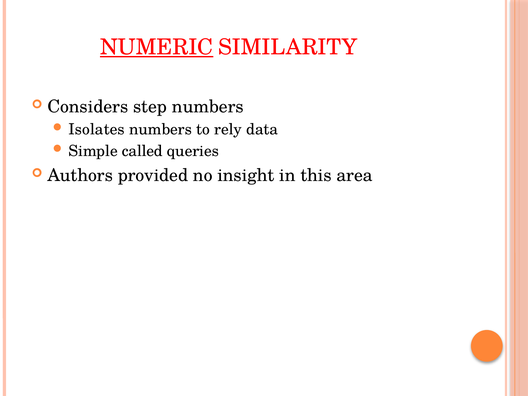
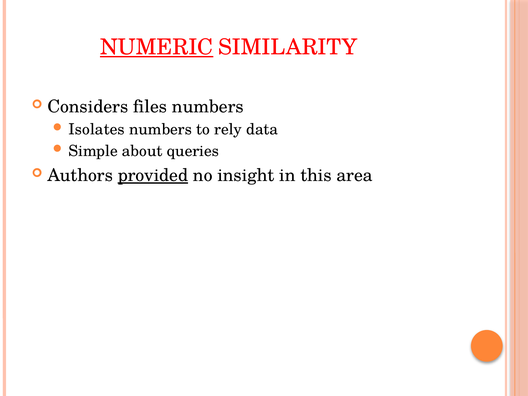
step: step -> files
called: called -> about
provided underline: none -> present
